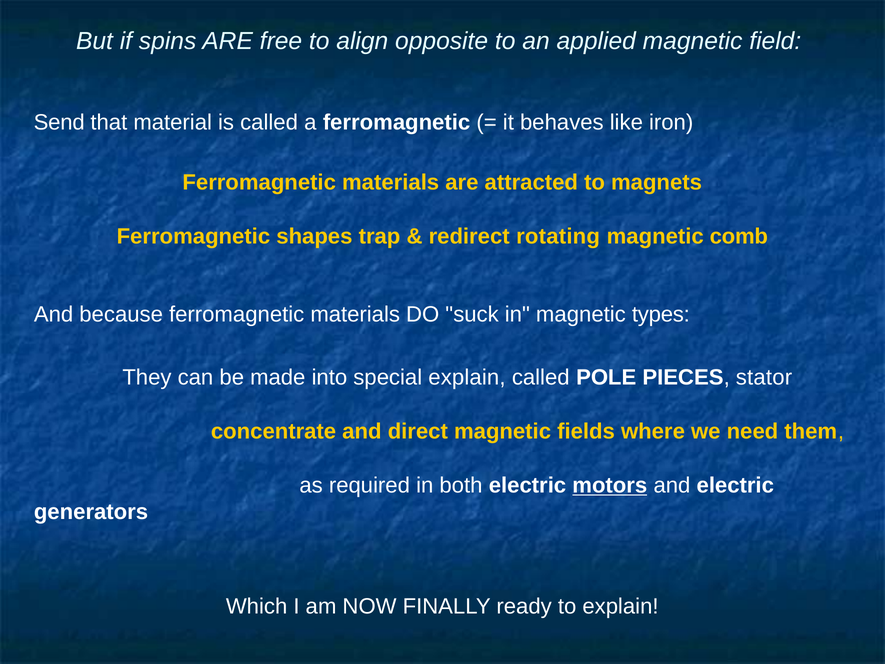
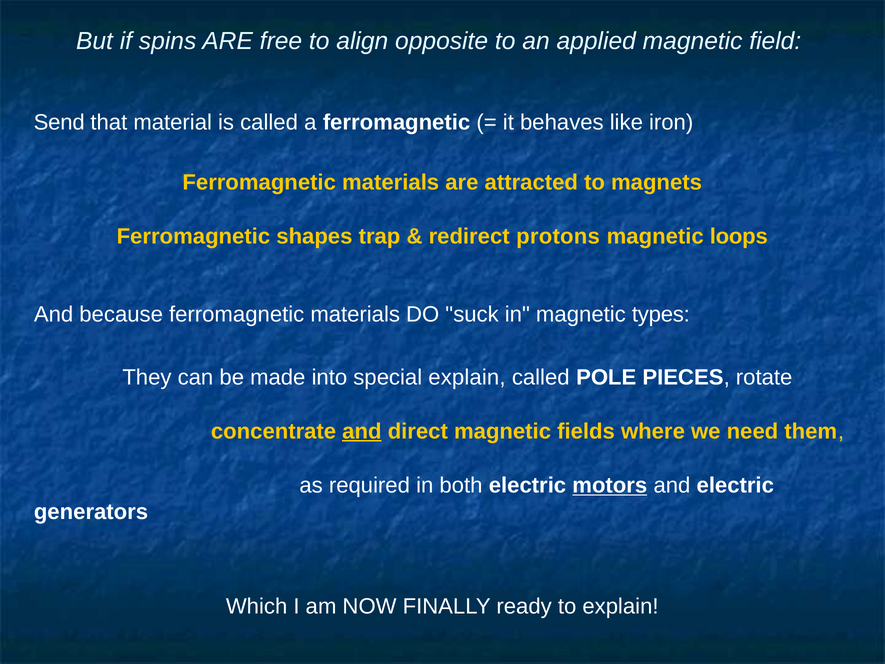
rotating: rotating -> protons
comb: comb -> loops
stator: stator -> rotate
and at (362, 431) underline: none -> present
